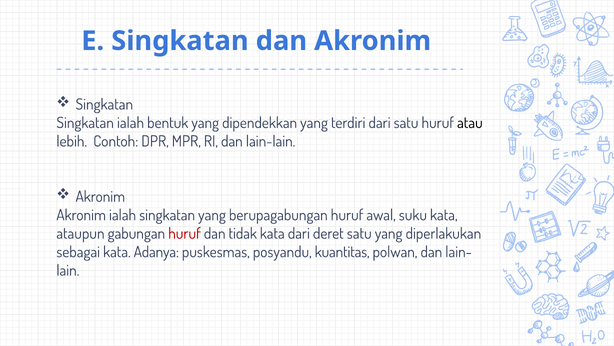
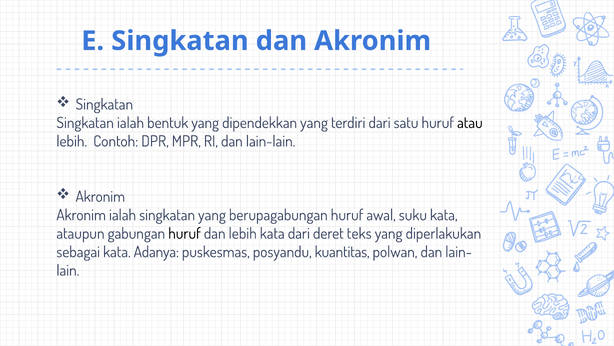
huruf at (184, 233) colour: red -> black
dan tidak: tidak -> lebih
deret satu: satu -> teks
